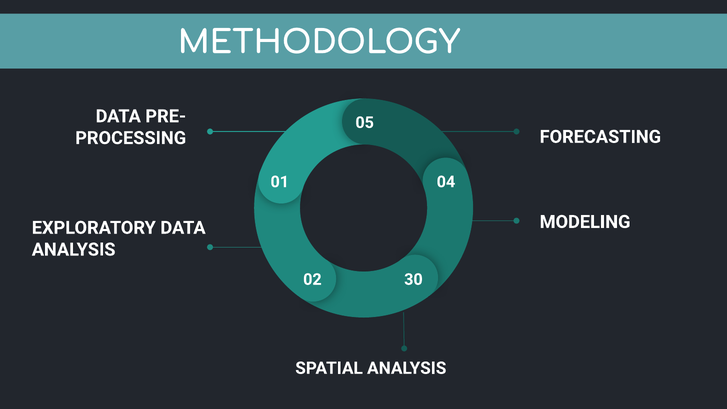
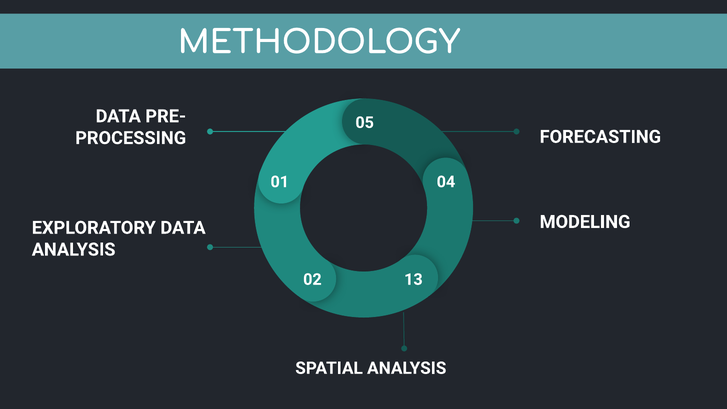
30: 30 -> 13
